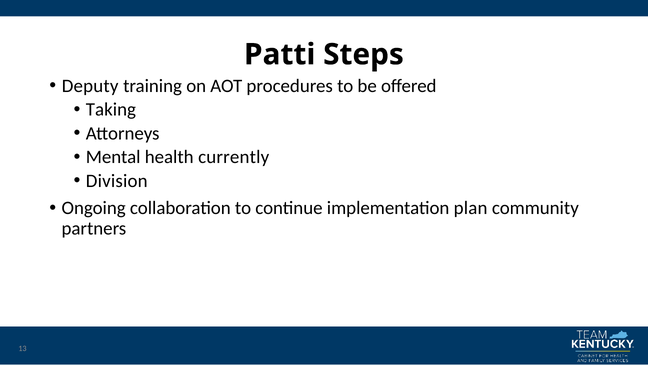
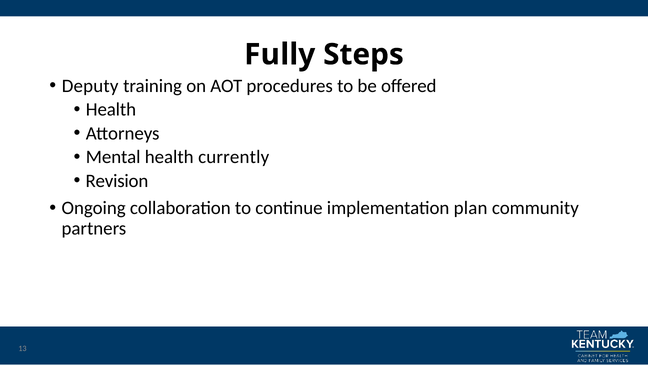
Patti: Patti -> Fully
Taking at (111, 109): Taking -> Health
Division: Division -> Revision
